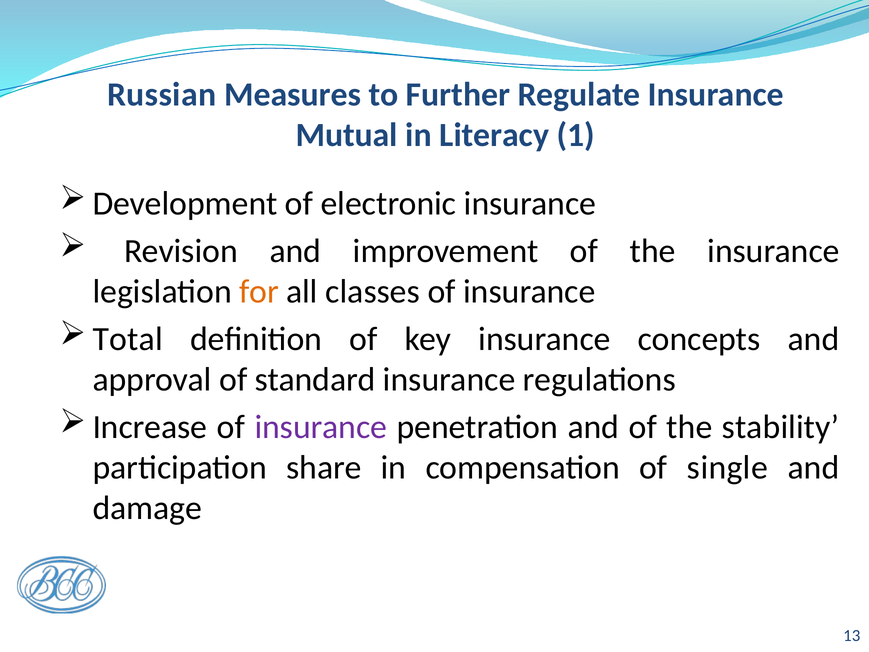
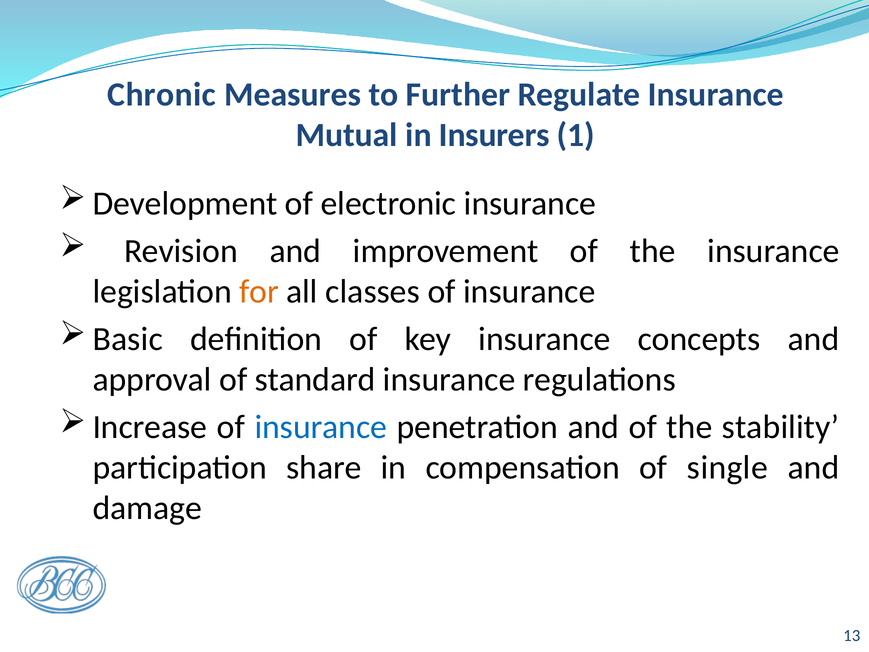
Russian: Russian -> Chronic
Literacy: Literacy -> Insurers
Total: Total -> Basic
insurance at (321, 427) colour: purple -> blue
